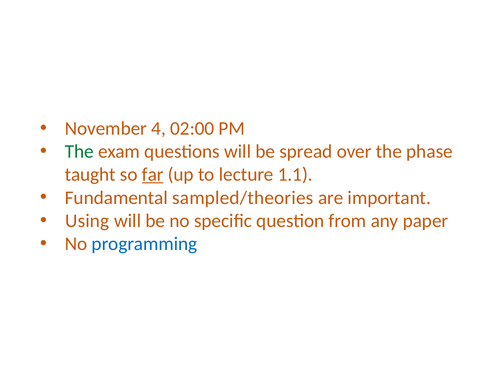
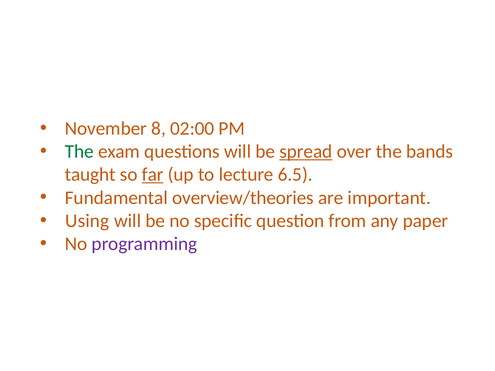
4: 4 -> 8
spread underline: none -> present
phase: phase -> bands
1.1: 1.1 -> 6.5
sampled/theories: sampled/theories -> overview/theories
programming colour: blue -> purple
